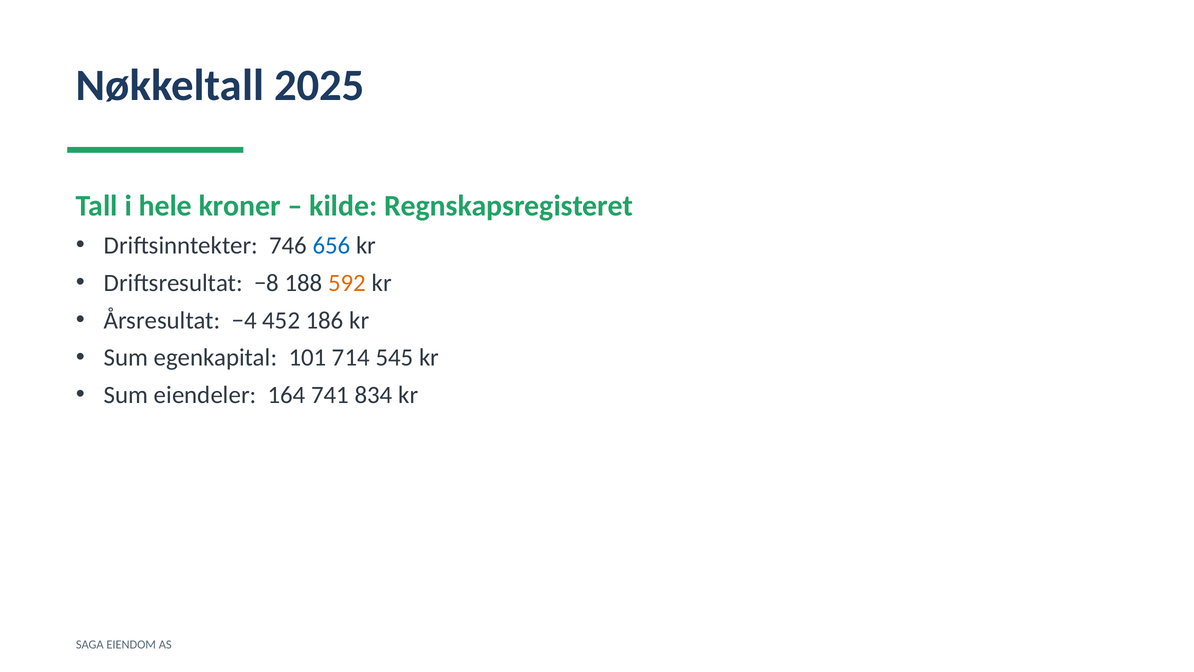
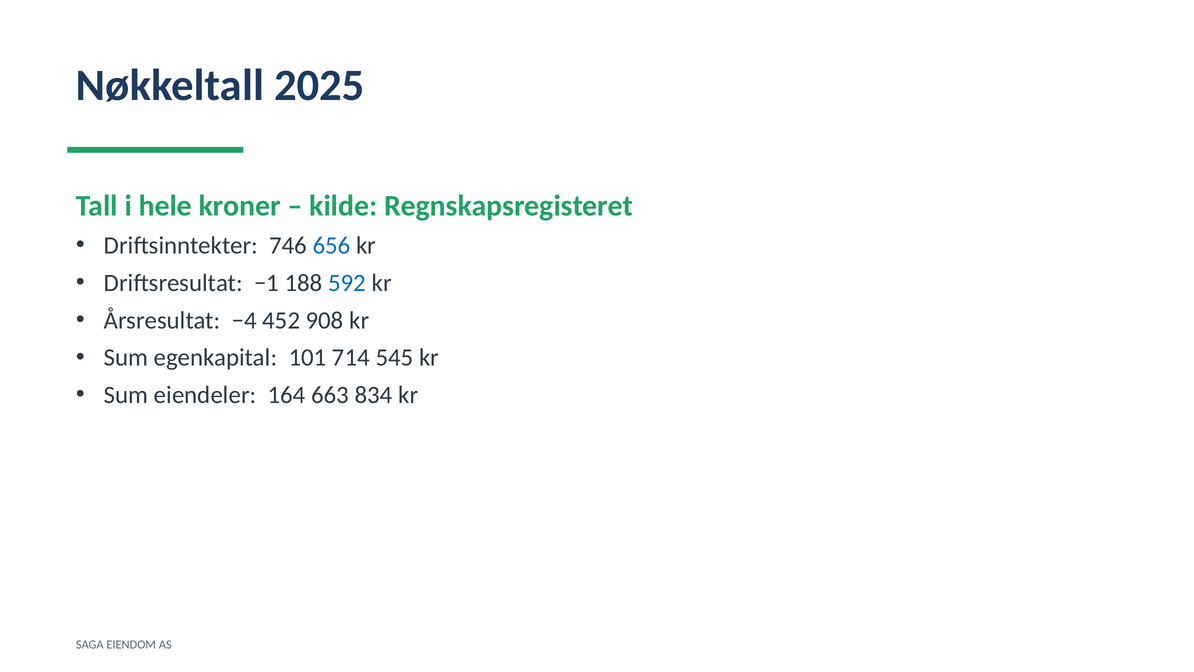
−8: −8 -> −1
592 colour: orange -> blue
186: 186 -> 908
741: 741 -> 663
